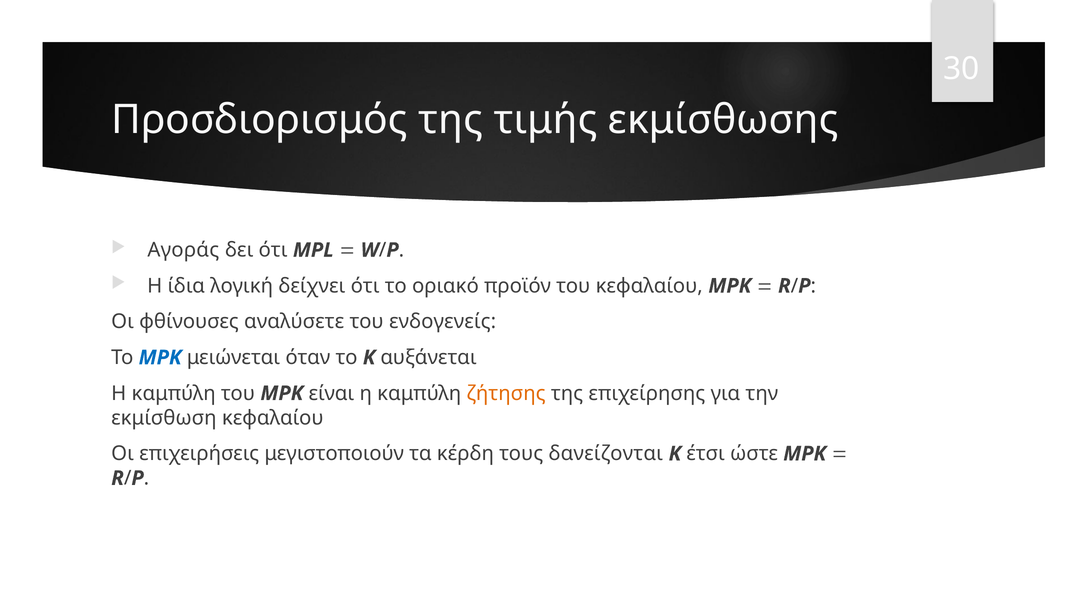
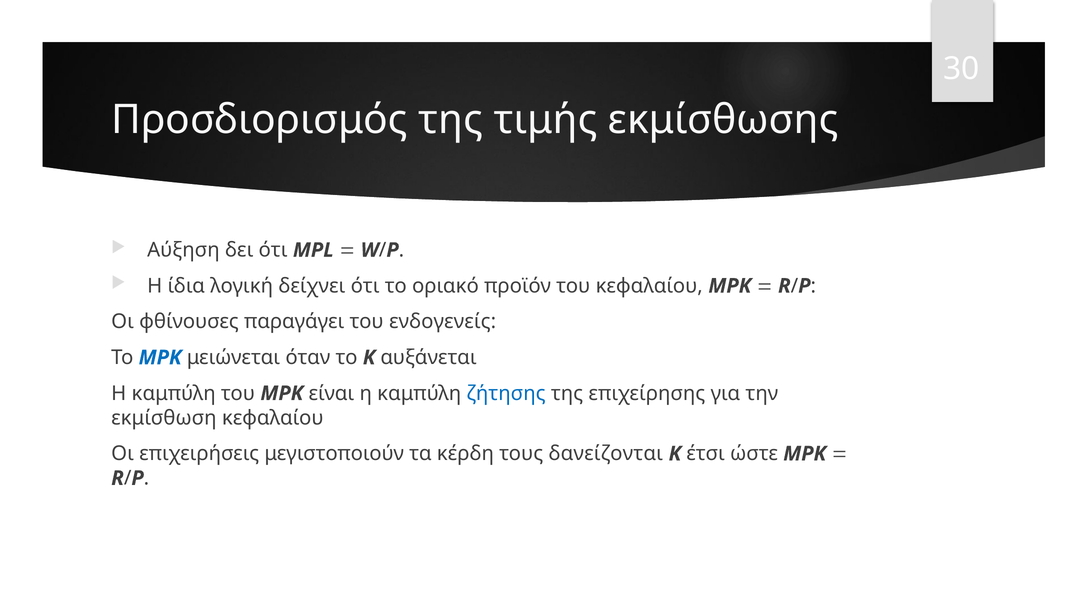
Αγοράς: Αγοράς -> Αύξηση
αναλύσετε: αναλύσετε -> παραγάγει
ζήτησης colour: orange -> blue
